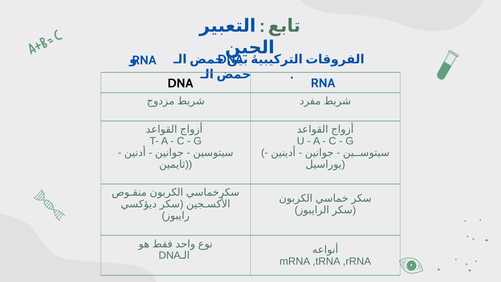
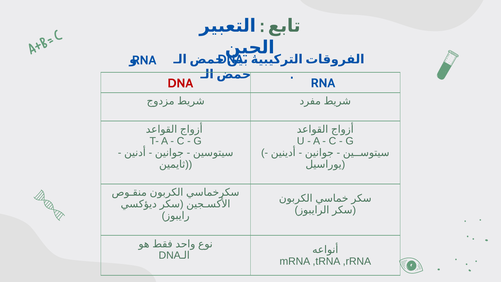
DNA at (180, 83) colour: black -> red
